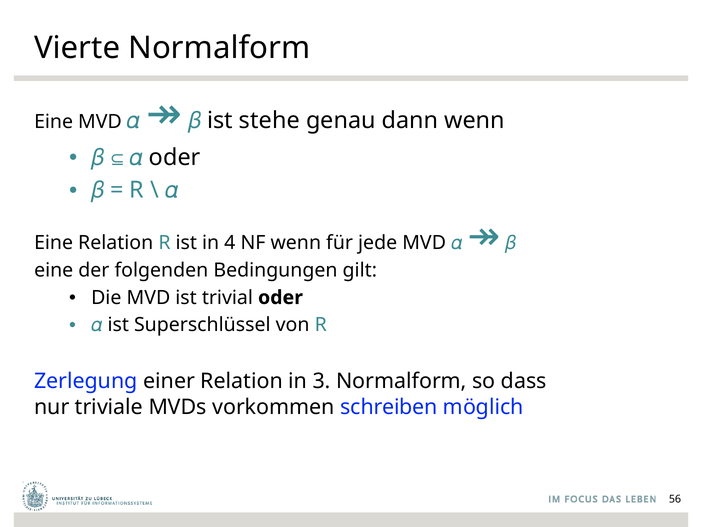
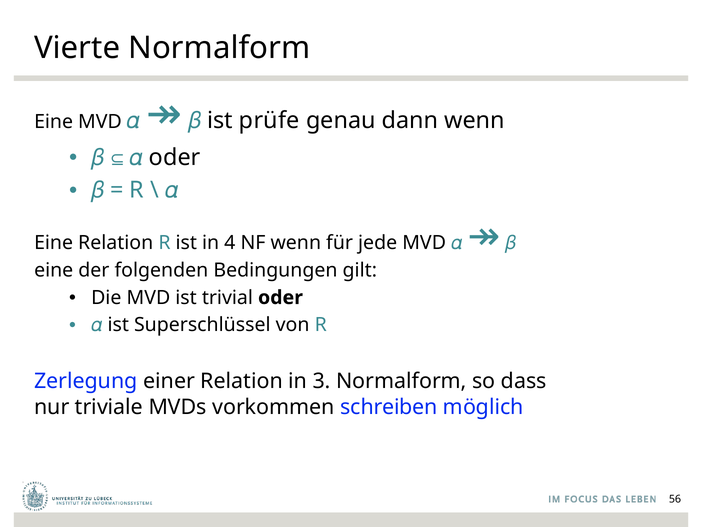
stehe: stehe -> prüfe
